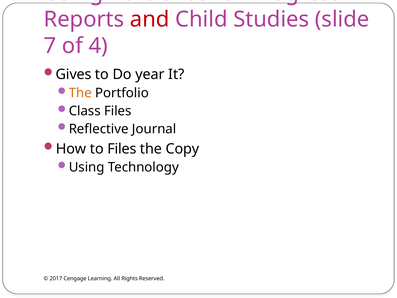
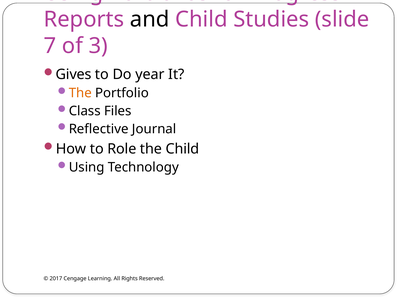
and colour: red -> black
4: 4 -> 3
to Files: Files -> Role
the Copy: Copy -> Child
